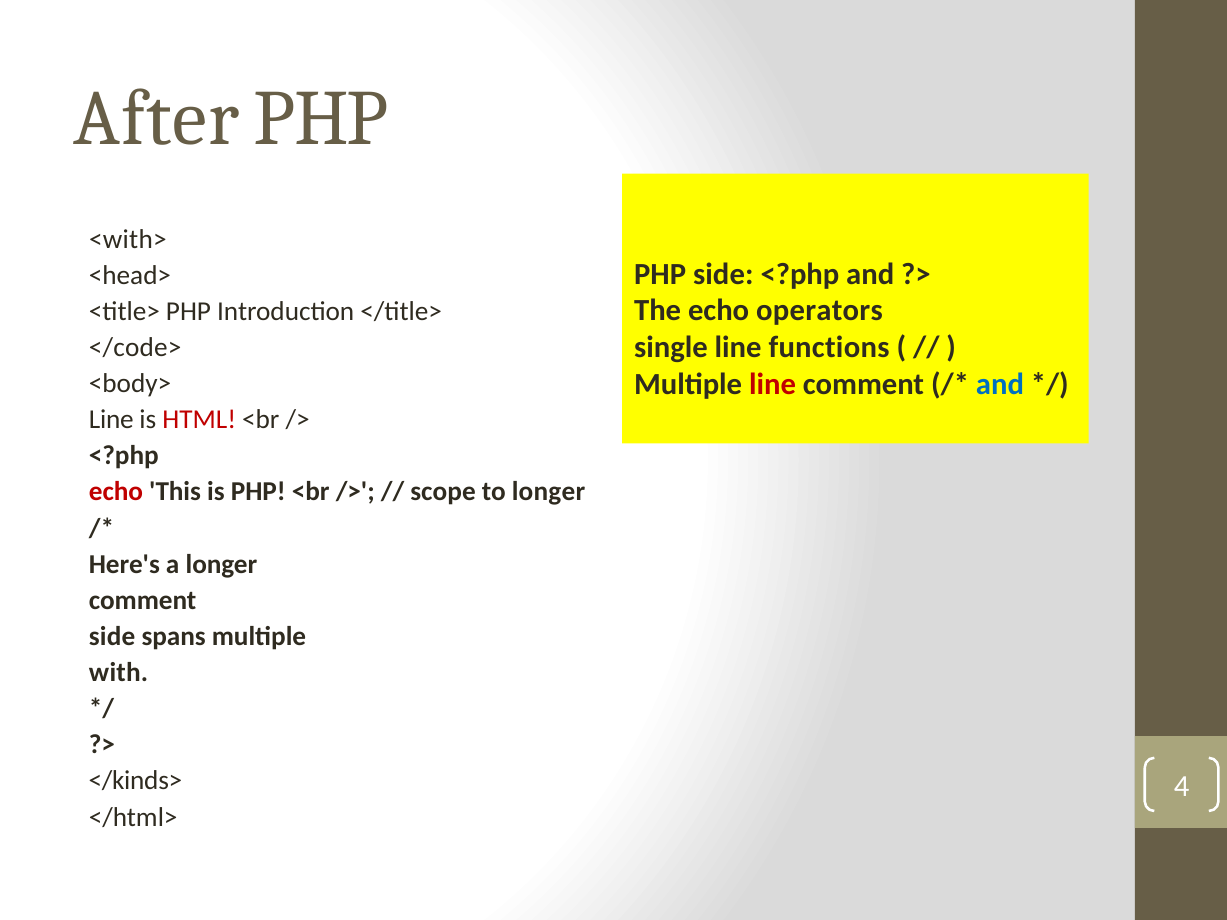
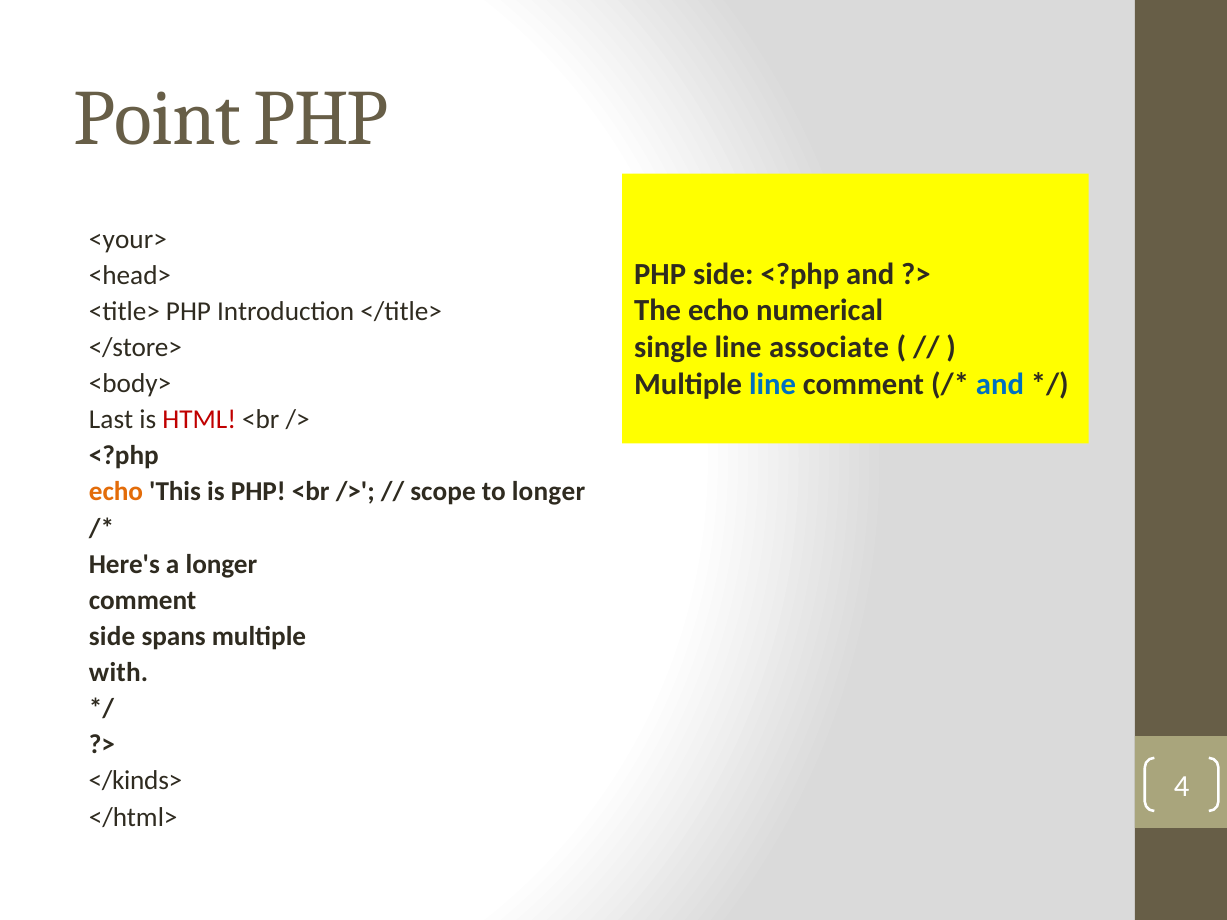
After: After -> Point
<with>: <with> -> <your>
operators: operators -> numerical
functions: functions -> associate
</code>: </code> -> </store>
line at (773, 384) colour: red -> blue
Line at (111, 420): Line -> Last
echo at (116, 492) colour: red -> orange
